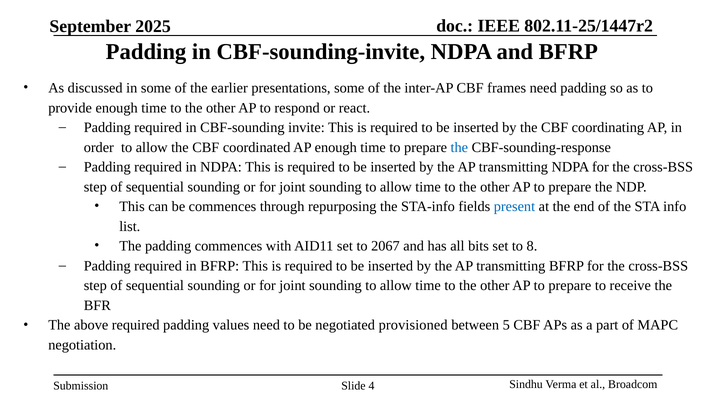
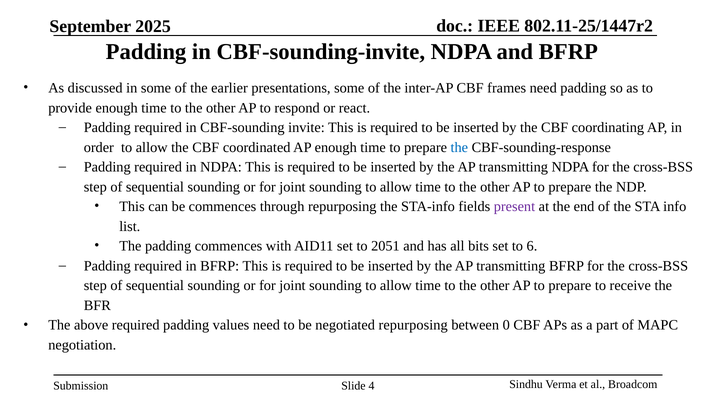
present colour: blue -> purple
2067: 2067 -> 2051
8: 8 -> 6
negotiated provisioned: provisioned -> repurposing
5: 5 -> 0
